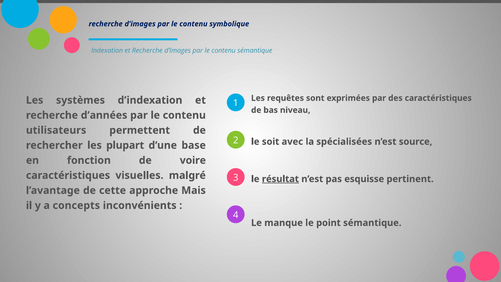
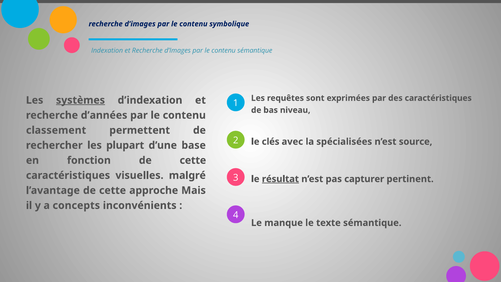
systèmes underline: none -> present
utilisateurs: utilisateurs -> classement
soit: soit -> clés
fonction de voire: voire -> cette
esquisse: esquisse -> capturer
point: point -> texte
